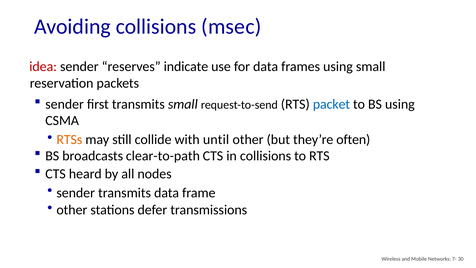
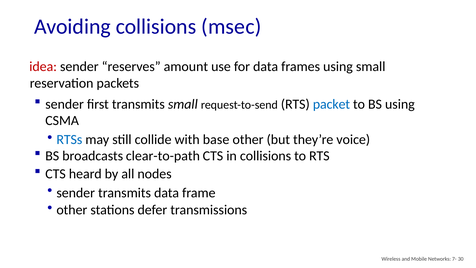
indicate: indicate -> amount
RTSs colour: orange -> blue
until: until -> base
often: often -> voice
